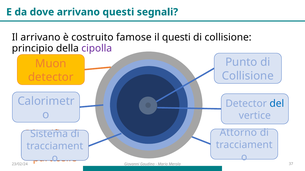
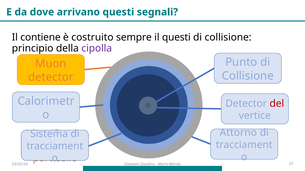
Il arrivano: arrivano -> contiene
famose: famose -> sempre
del colour: blue -> red
